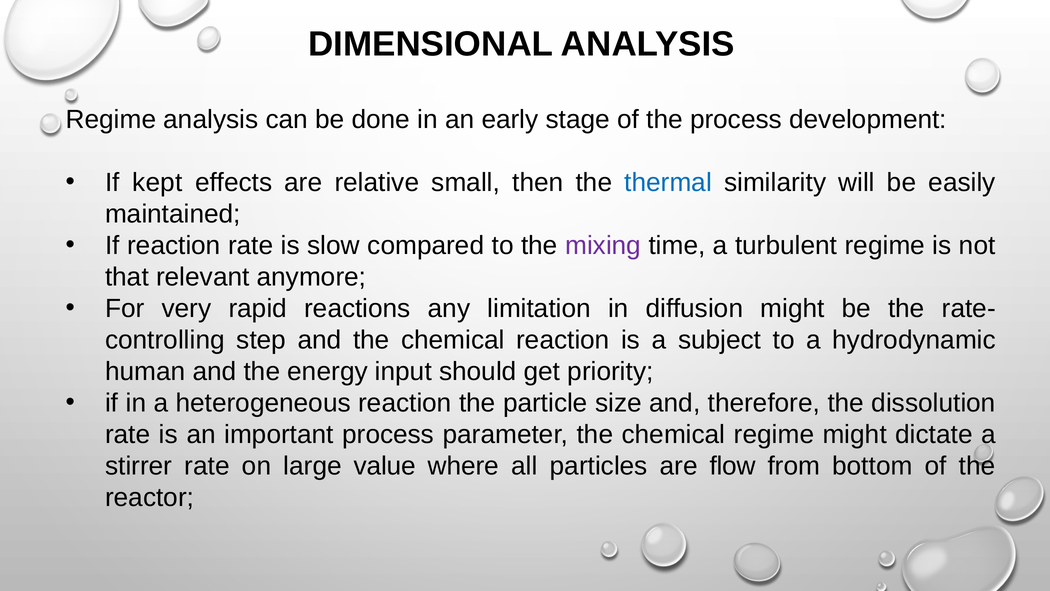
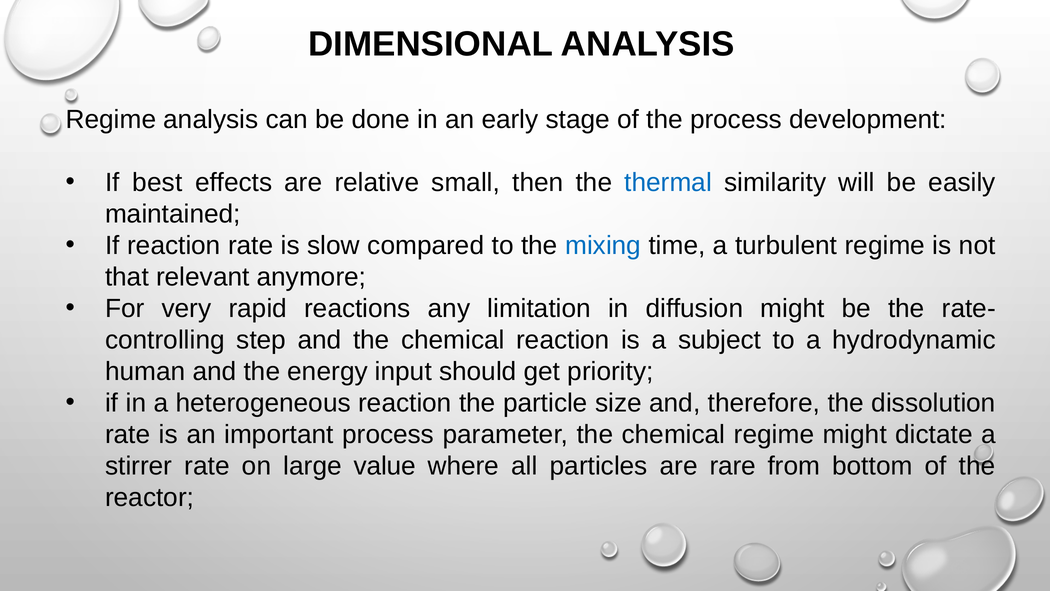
kept: kept -> best
mixing colour: purple -> blue
flow: flow -> rare
